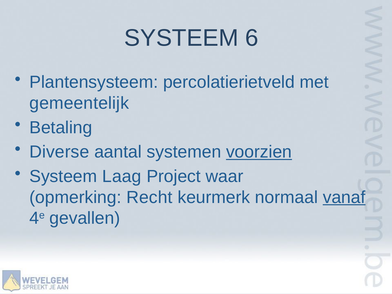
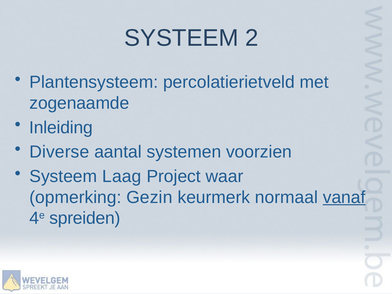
6: 6 -> 2
gemeentelijk: gemeentelijk -> zogenaamde
Betaling: Betaling -> Inleiding
voorzien underline: present -> none
Recht: Recht -> Gezin
gevallen: gevallen -> spreiden
